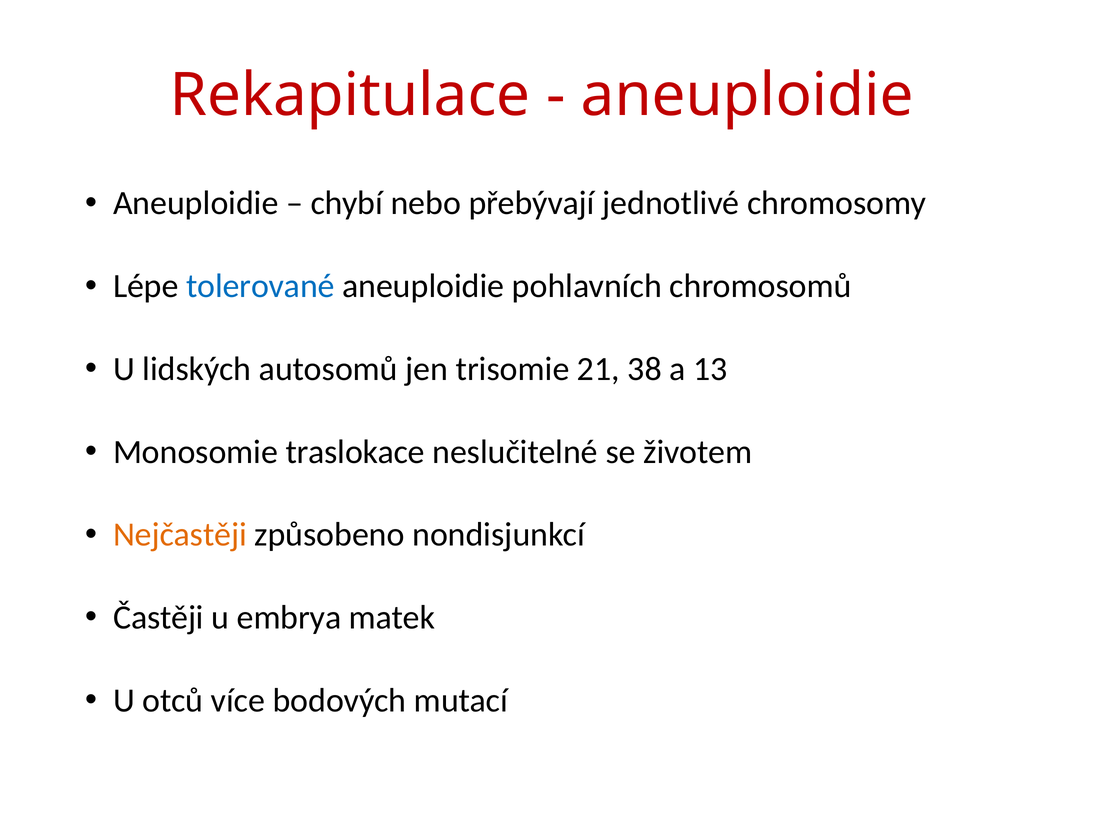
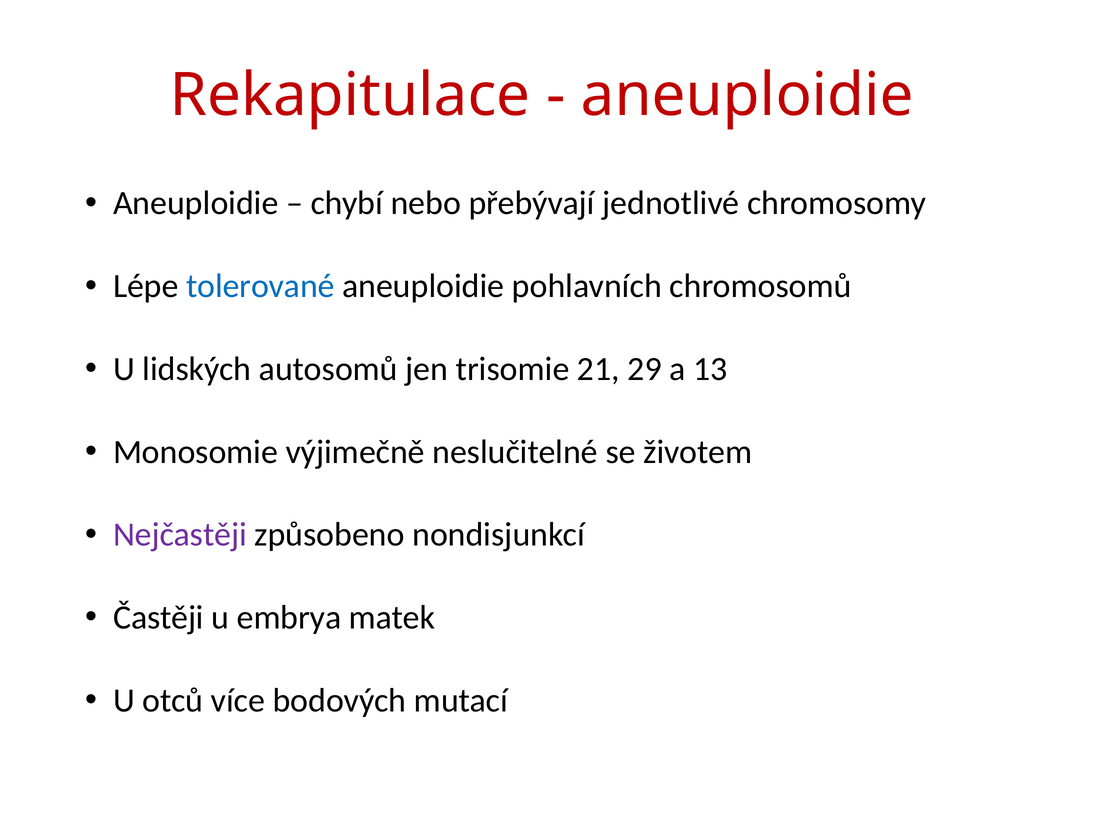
38: 38 -> 29
traslokace: traslokace -> výjimečně
Nejčastěji colour: orange -> purple
